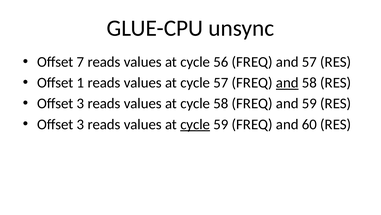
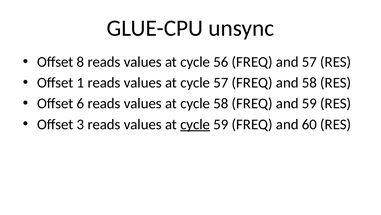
7: 7 -> 8
and at (287, 83) underline: present -> none
3 at (80, 103): 3 -> 6
